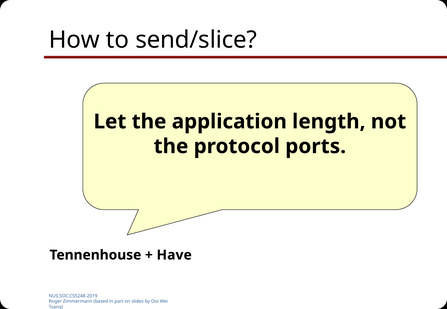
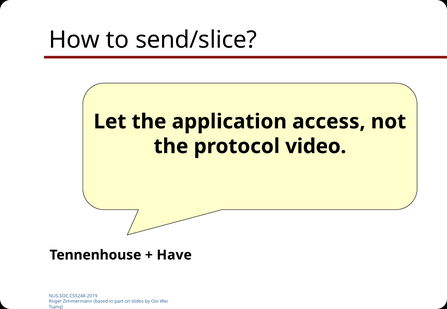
length: length -> access
ports: ports -> video
